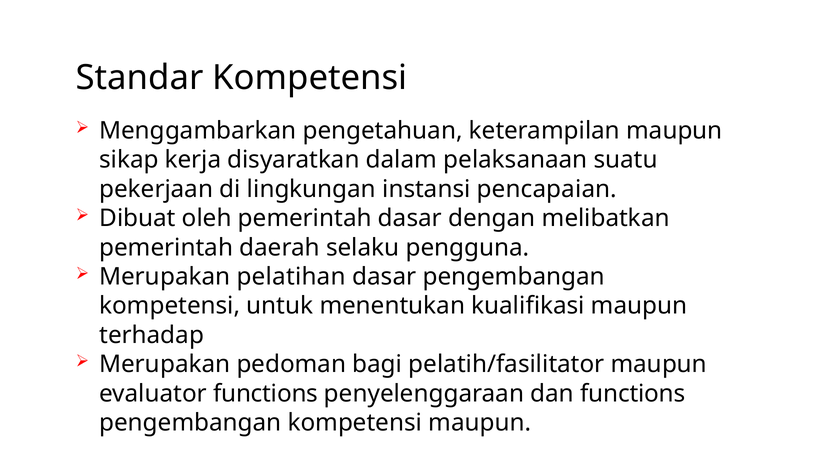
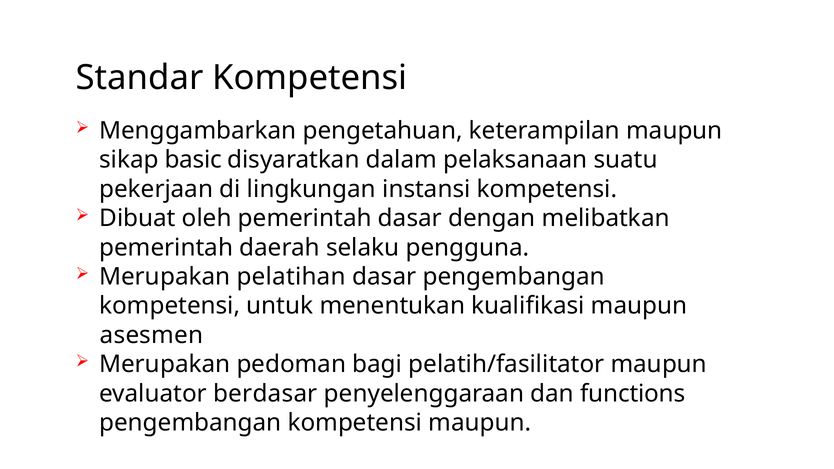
kerja: kerja -> basic
instansi pencapaian: pencapaian -> kompetensi
terhadap: terhadap -> asesmen
evaluator functions: functions -> berdasar
